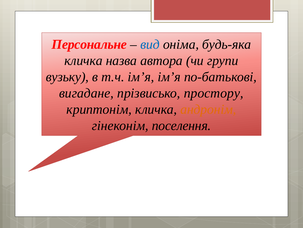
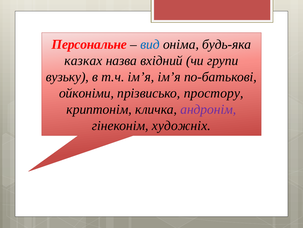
кличка at (83, 60): кличка -> казках
автора: автора -> вхідний
вигадане: вигадане -> ойконіми
андронім colour: orange -> purple
поселення: поселення -> художніх
